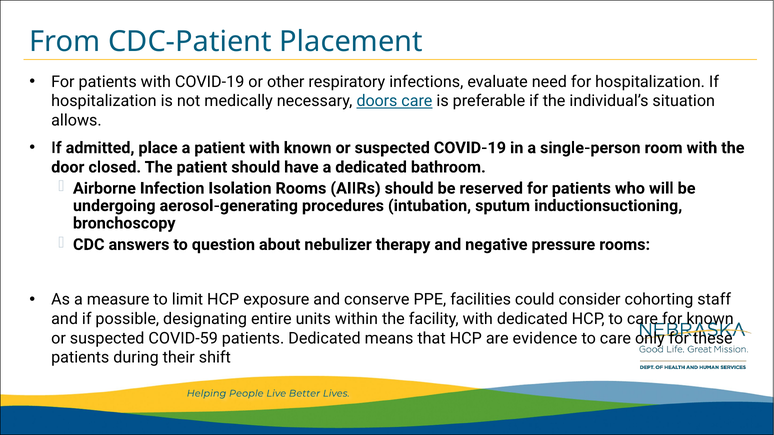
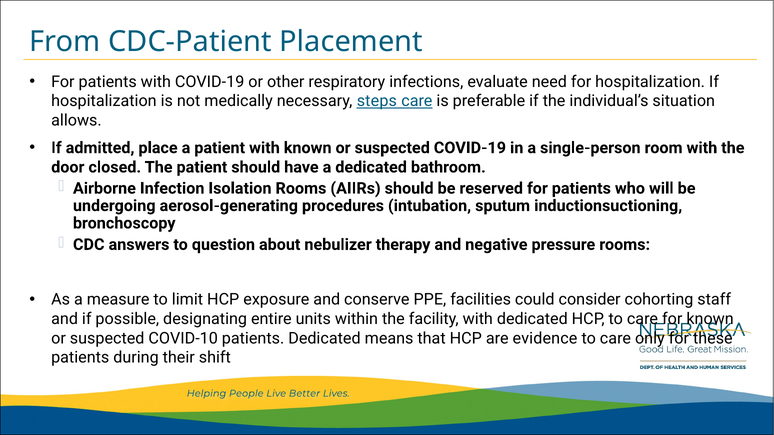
doors: doors -> steps
COVID-59: COVID-59 -> COVID-10
